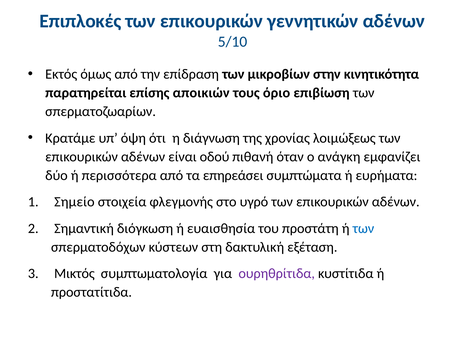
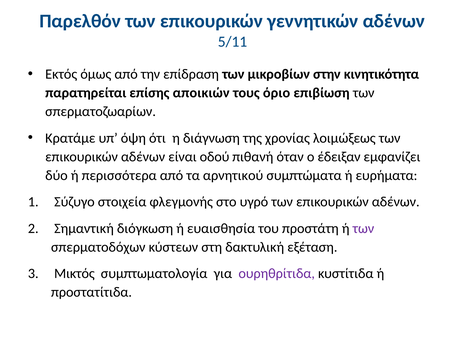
Επιπλοκές: Επιπλοκές -> Παρελθόν
5/10: 5/10 -> 5/11
ανάγκη: ανάγκη -> έδειξαν
επηρεάσει: επηρεάσει -> αρνητικού
Σημείο: Σημείο -> Σύζυγο
των at (363, 228) colour: blue -> purple
